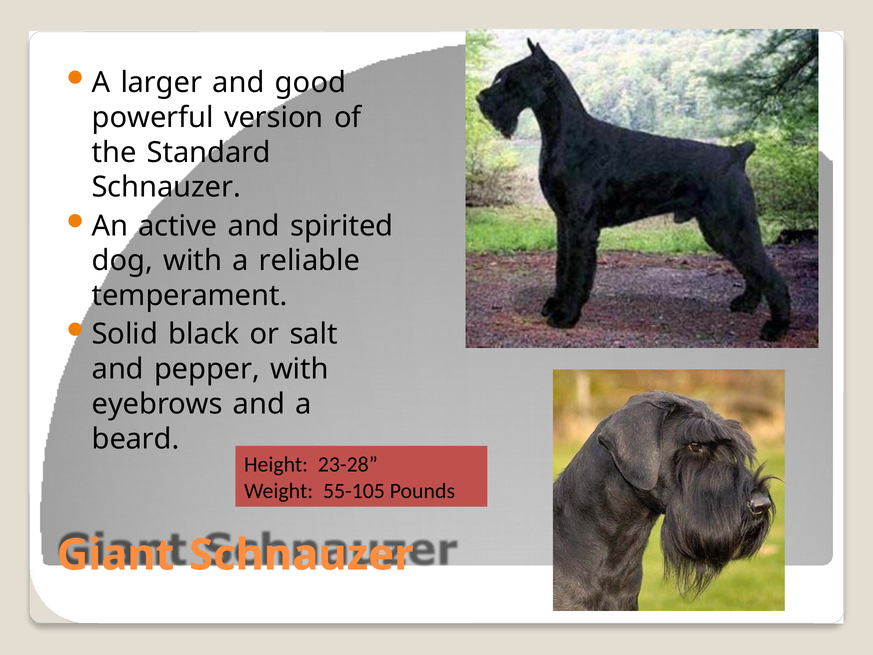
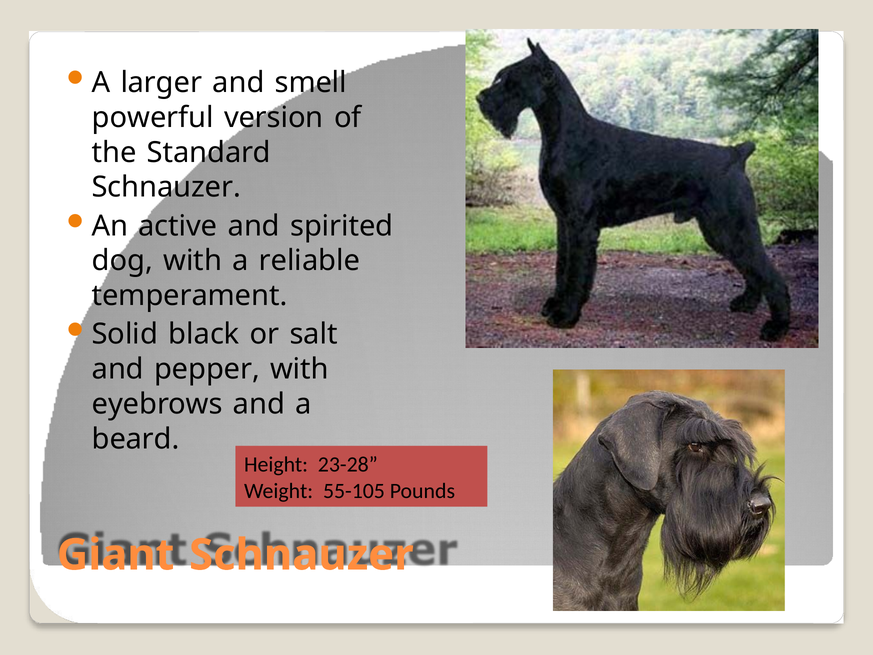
good: good -> smell
